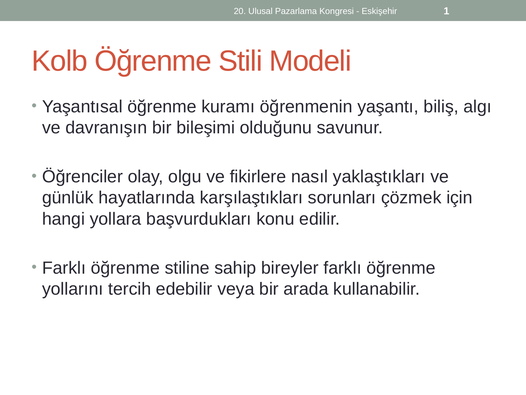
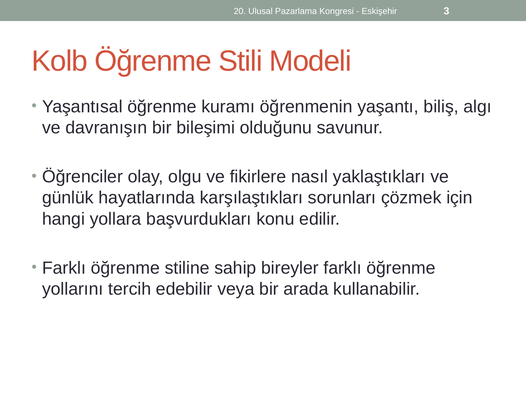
1: 1 -> 3
